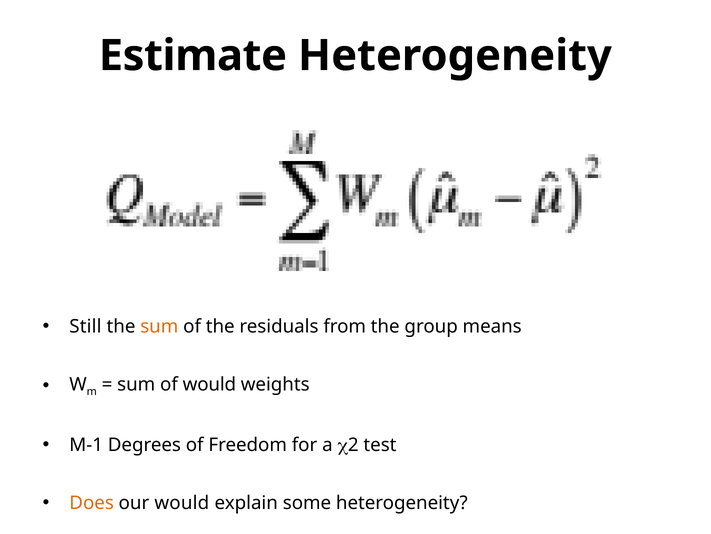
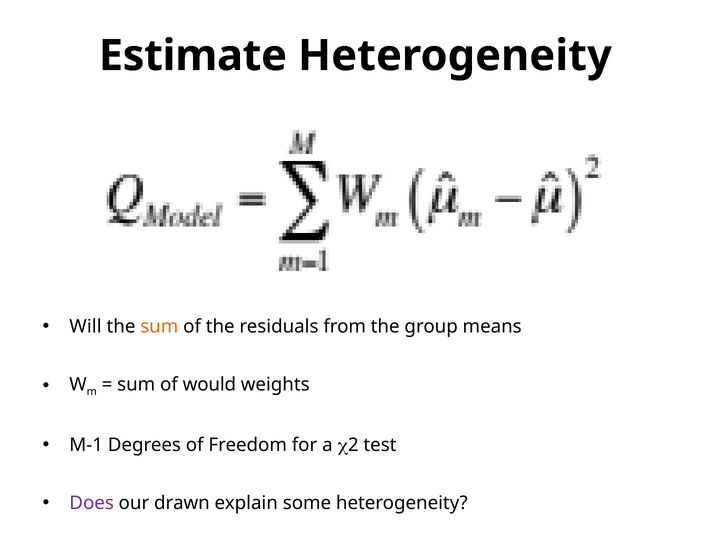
Still: Still -> Will
Does colour: orange -> purple
our would: would -> drawn
